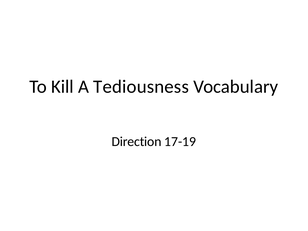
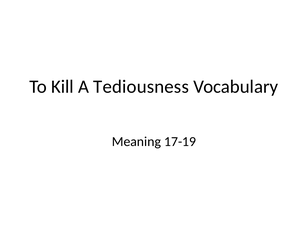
Direction: Direction -> Meaning
